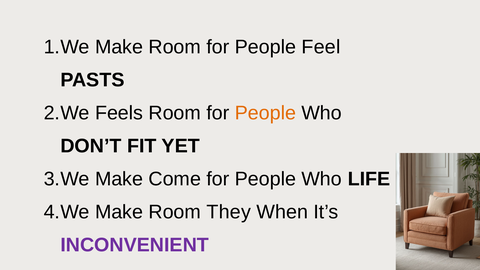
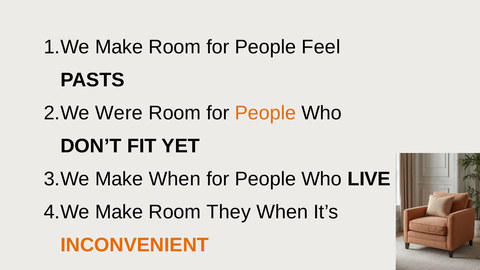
Feels: Feels -> Were
Make Come: Come -> When
LIFE: LIFE -> LIVE
INCONVENIENT colour: purple -> orange
